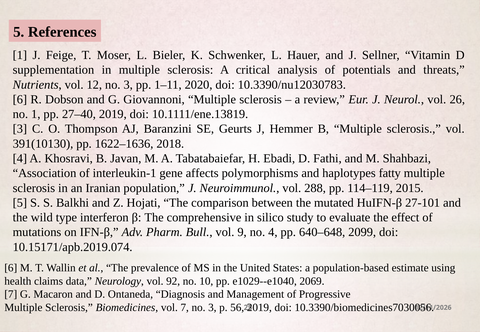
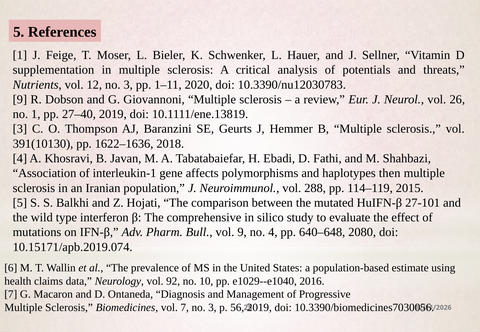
6 at (20, 99): 6 -> 9
fatty: fatty -> then
2099: 2099 -> 2080
2069: 2069 -> 2016
